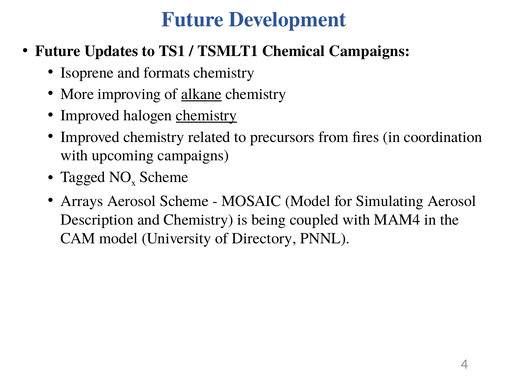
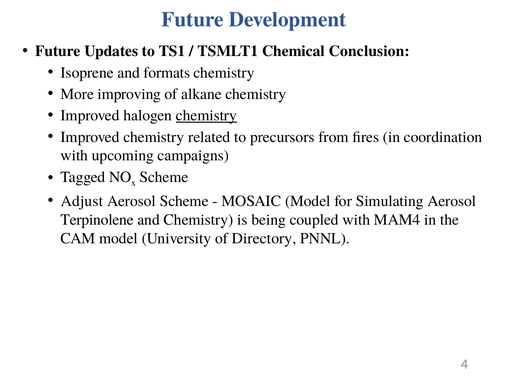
Chemical Campaigns: Campaigns -> Conclusion
alkane underline: present -> none
Arrays: Arrays -> Adjust
Description: Description -> Terpinolene
